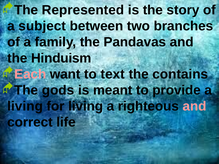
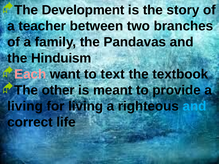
Represented: Represented -> Development
subject: subject -> teacher
contains: contains -> textbook
gods: gods -> other
and at (194, 106) colour: pink -> light blue
